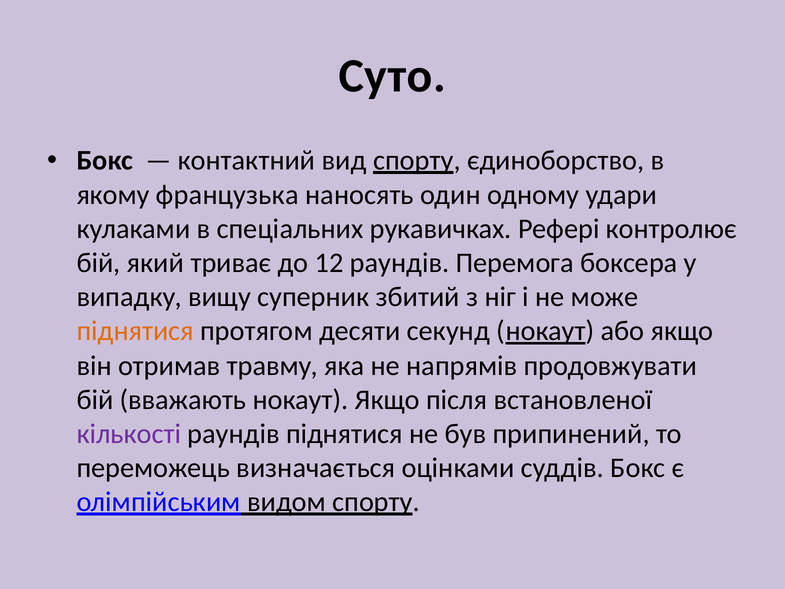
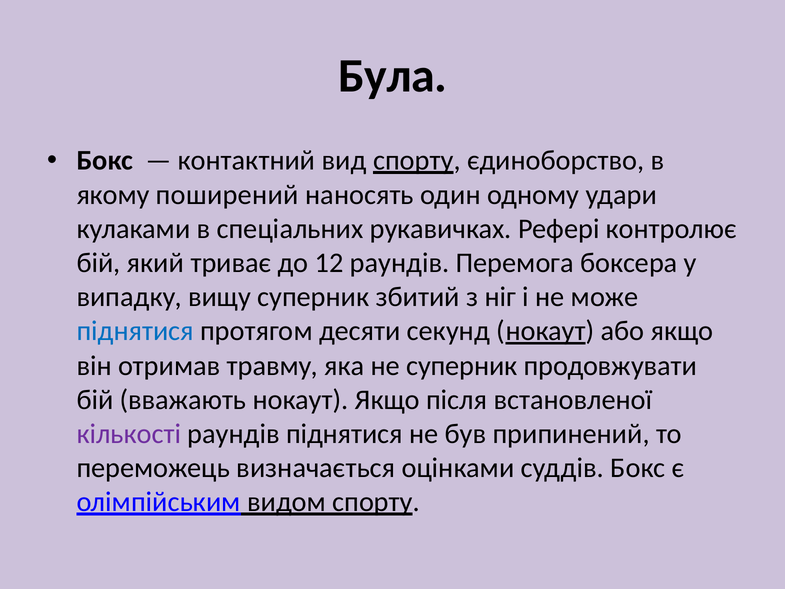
Суто: Суто -> Була
французька: французька -> поширений
піднятися at (135, 331) colour: orange -> blue
не напрямів: напрямів -> суперник
